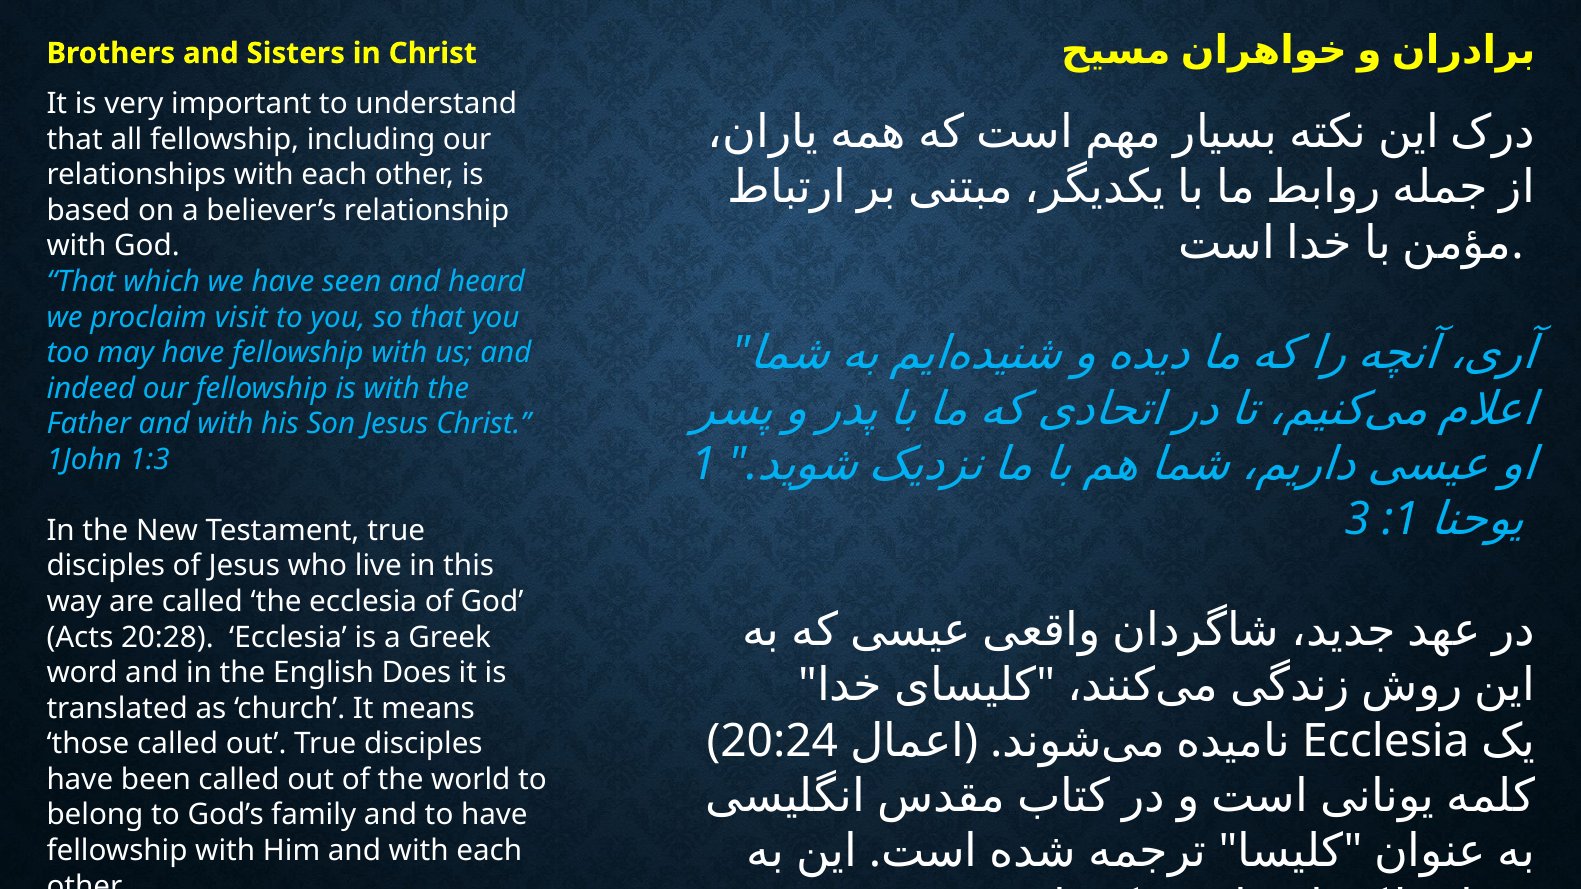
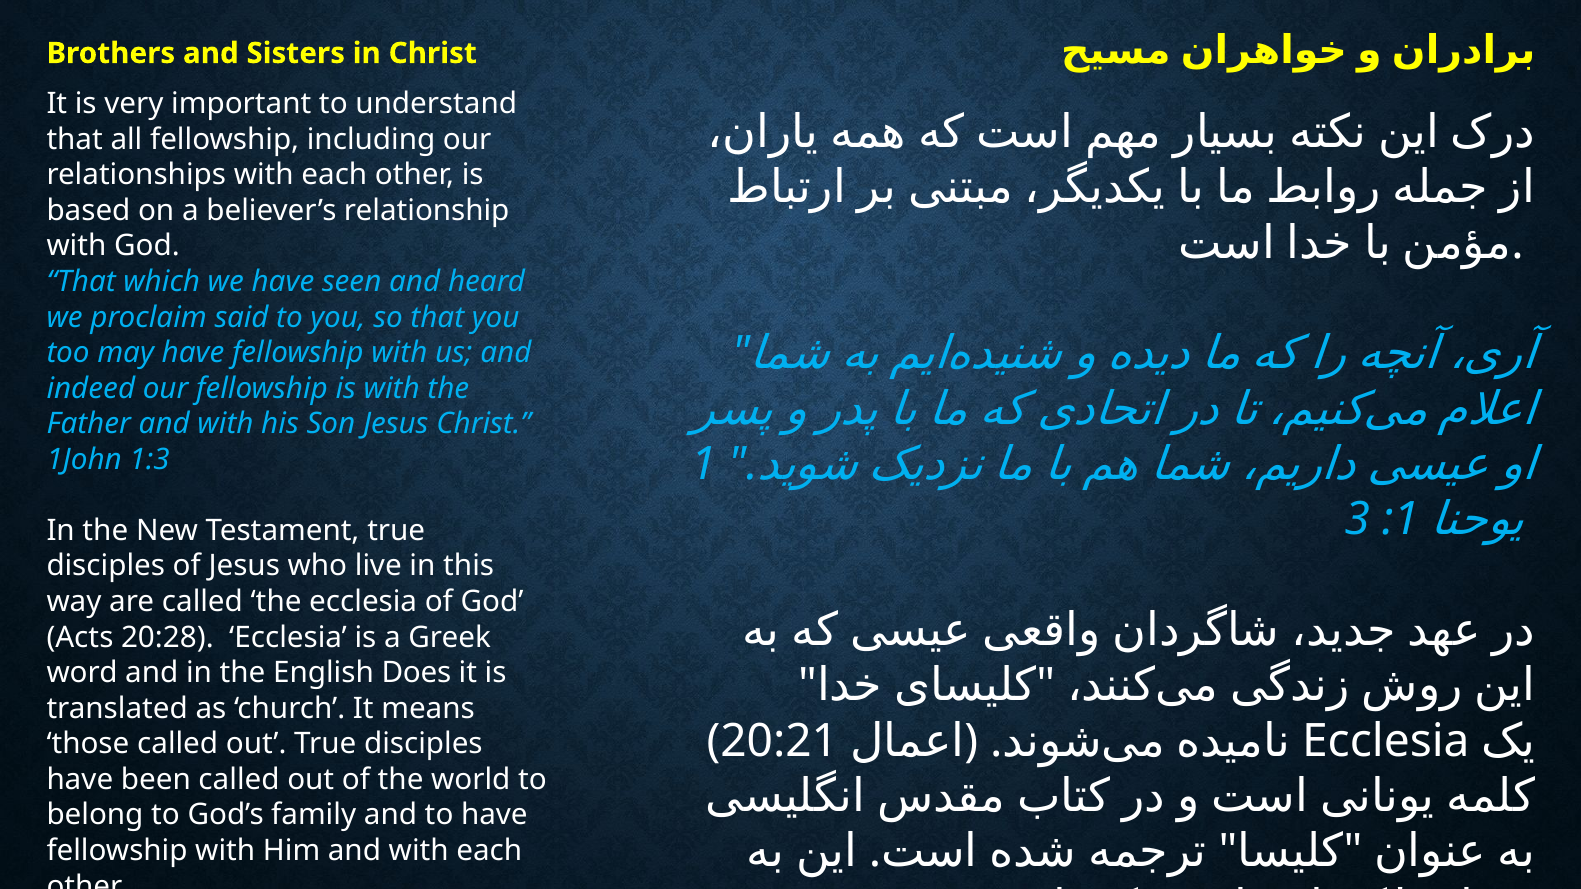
visit: visit -> said
20:24: 20:24 -> 20:21
